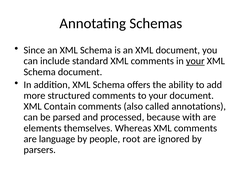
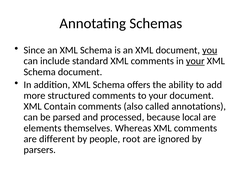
you underline: none -> present
with: with -> local
language: language -> different
